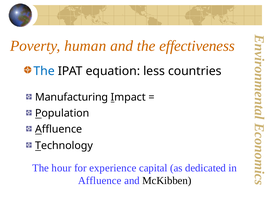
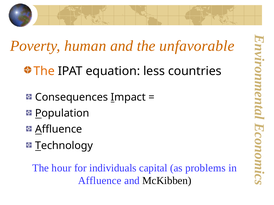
effectiveness: effectiveness -> unfavorable
The at (44, 71) colour: blue -> orange
Manufacturing: Manufacturing -> Consequences
experience: experience -> individuals
dedicated: dedicated -> problems
